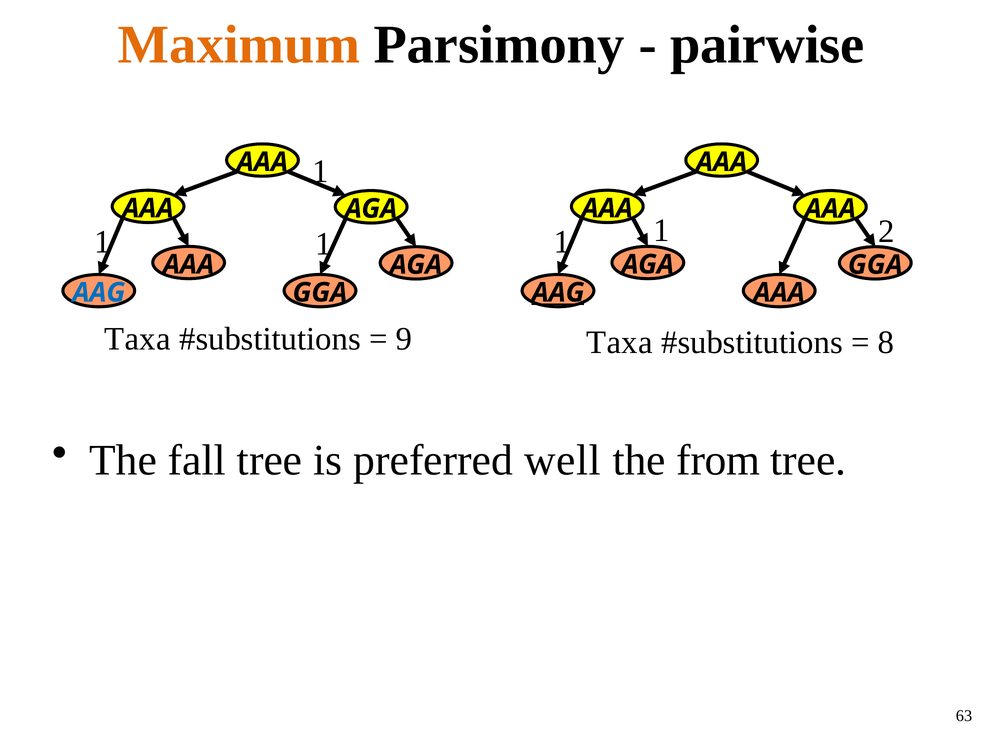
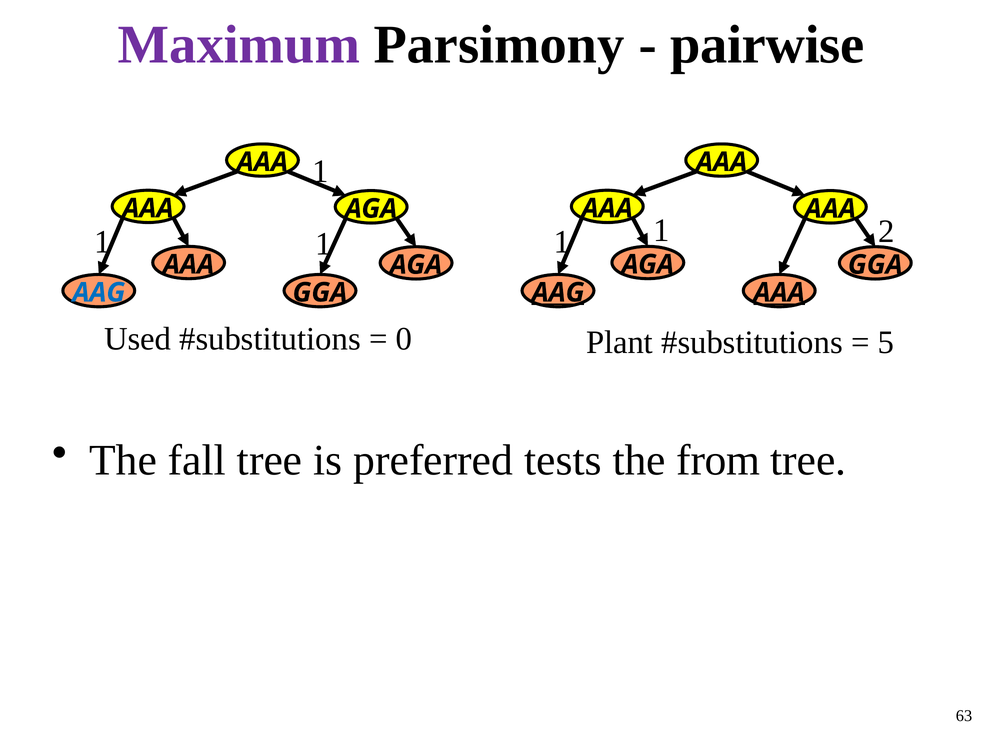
Maximum colour: orange -> purple
AAA at (779, 293) underline: none -> present
Taxa at (137, 339): Taxa -> Used
9: 9 -> 0
Taxa at (619, 342): Taxa -> Plant
8: 8 -> 5
well: well -> tests
